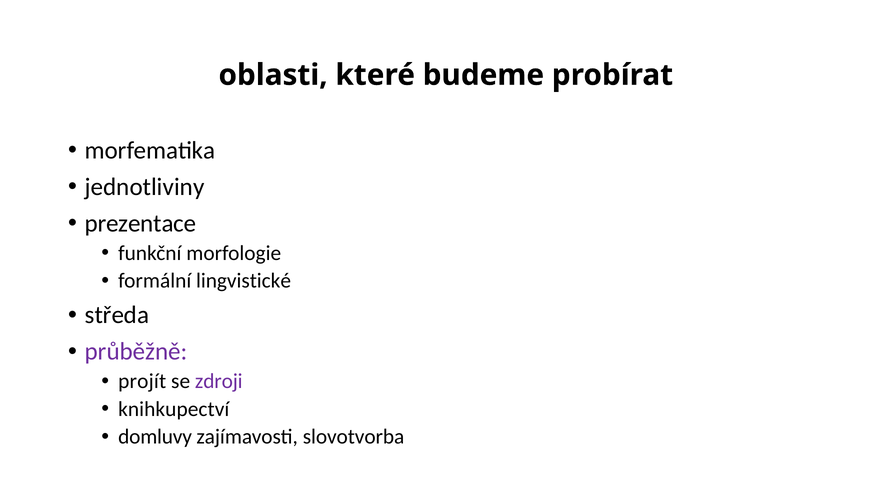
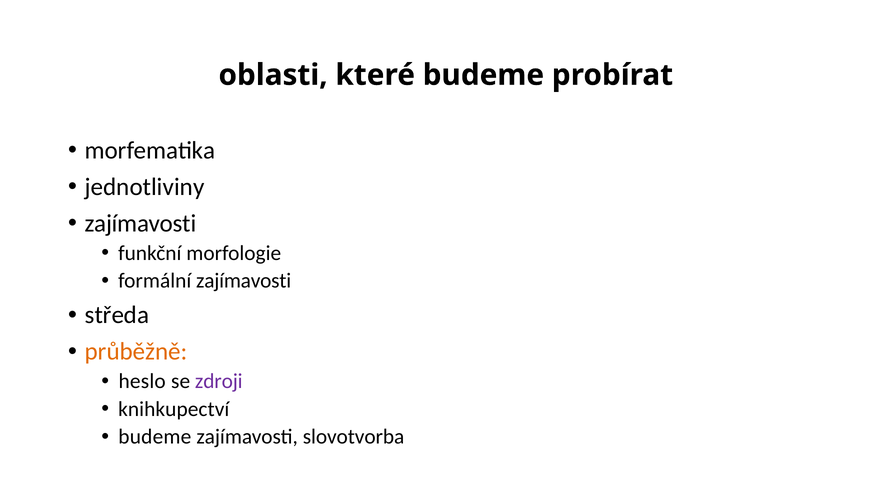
prezentace at (140, 223): prezentace -> zajímavosti
formální lingvistické: lingvistické -> zajímavosti
průběžně colour: purple -> orange
projít: projít -> heslo
domluvy at (155, 437): domluvy -> budeme
